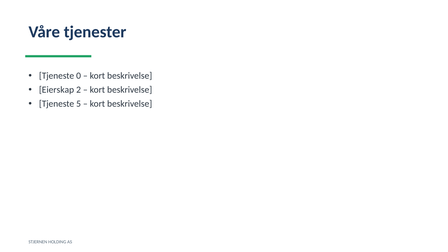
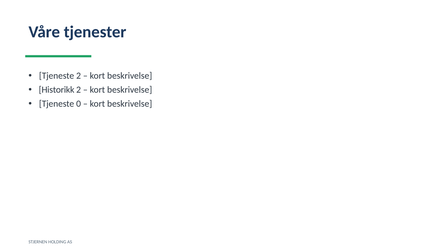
Tjeneste 0: 0 -> 2
Eierskap: Eierskap -> Historikk
5: 5 -> 0
